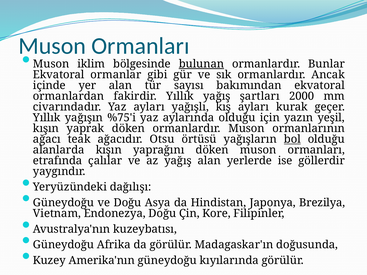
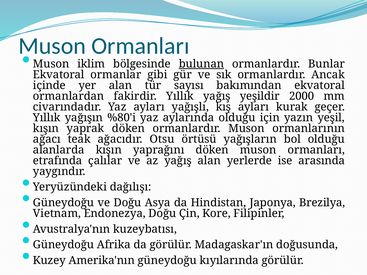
şartları: şartları -> yeşildir
%75'i: %75'i -> %80'i
bol underline: present -> none
göllerdir: göllerdir -> arasında
